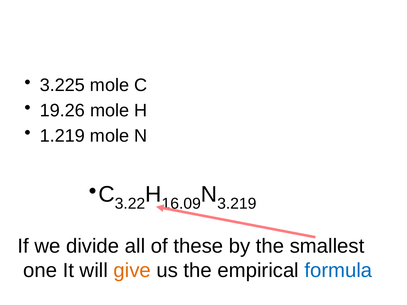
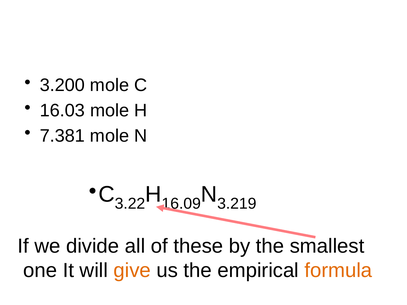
3.225: 3.225 -> 3.200
19.26: 19.26 -> 16.03
1.219: 1.219 -> 7.381
formula colour: blue -> orange
